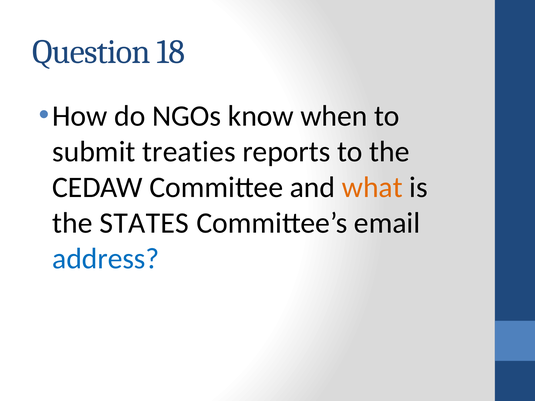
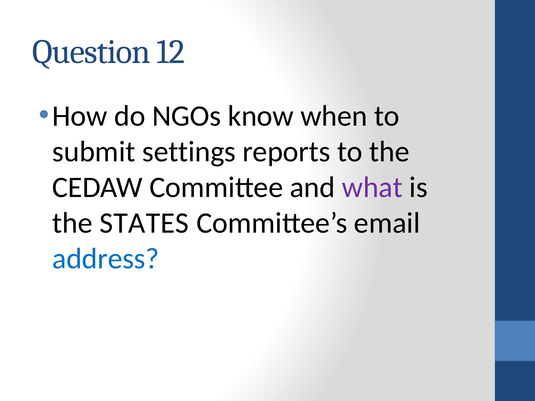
18: 18 -> 12
treaties: treaties -> settings
what colour: orange -> purple
